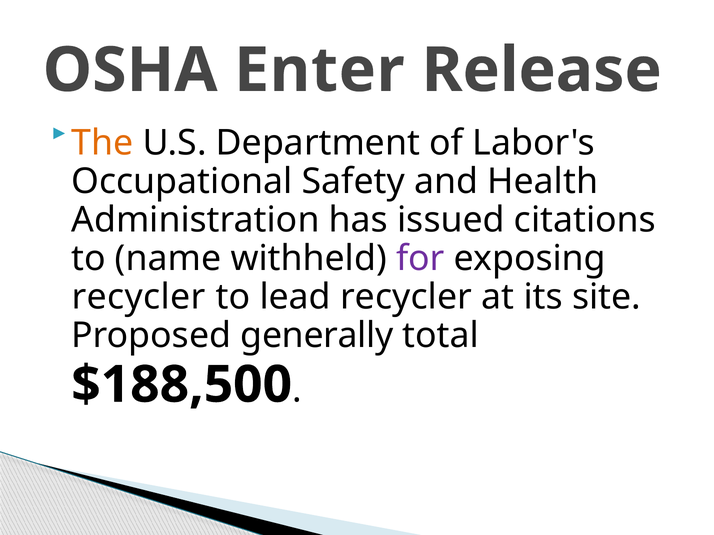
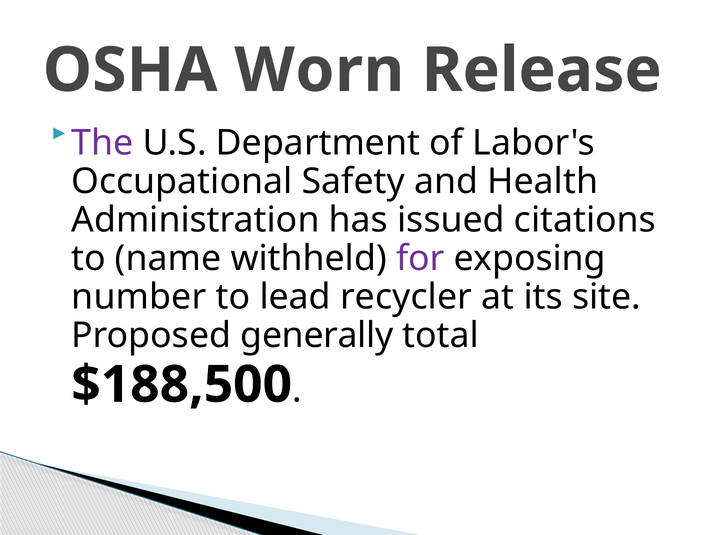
Enter: Enter -> Worn
The colour: orange -> purple
recycler at (139, 297): recycler -> number
